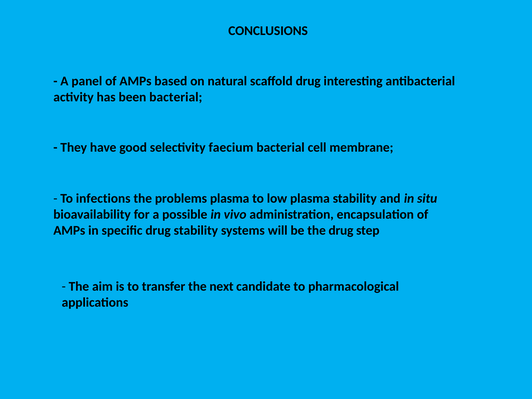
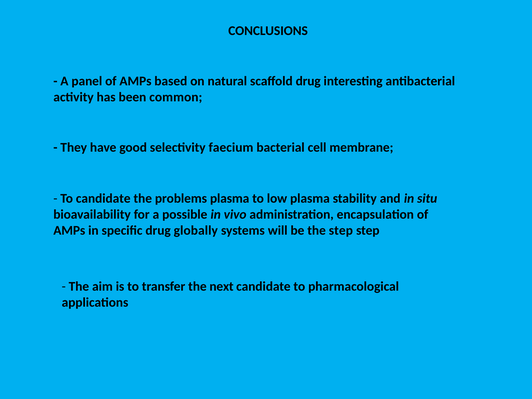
been bacterial: bacterial -> common
To infections: infections -> candidate
drug stability: stability -> globally
the drug: drug -> step
